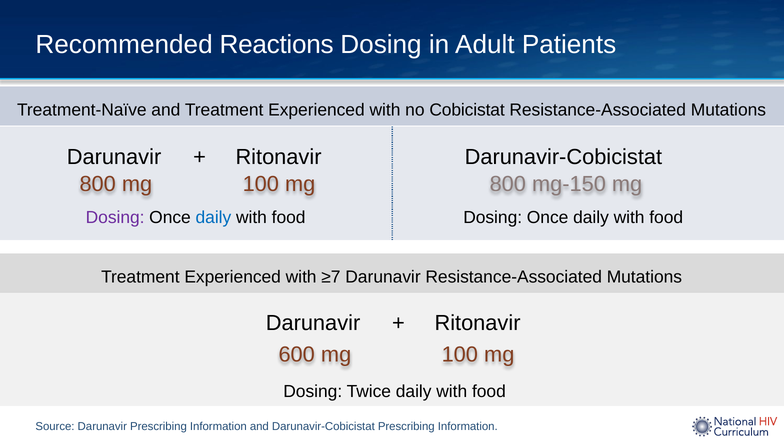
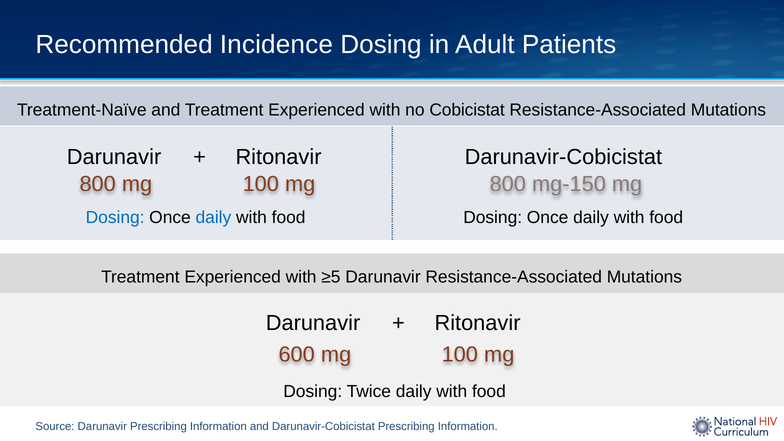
Reactions: Reactions -> Incidence
Dosing at (115, 217) colour: purple -> blue
≥7: ≥7 -> ≥5
